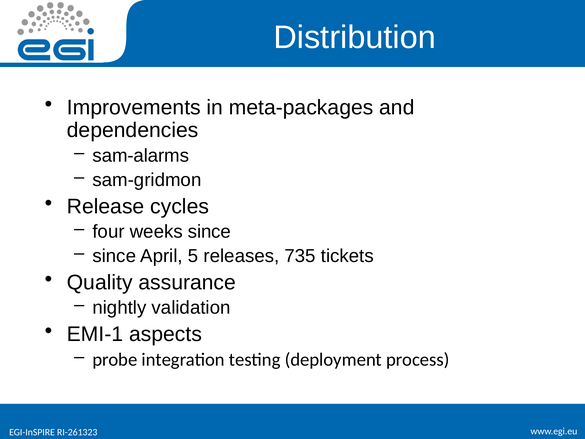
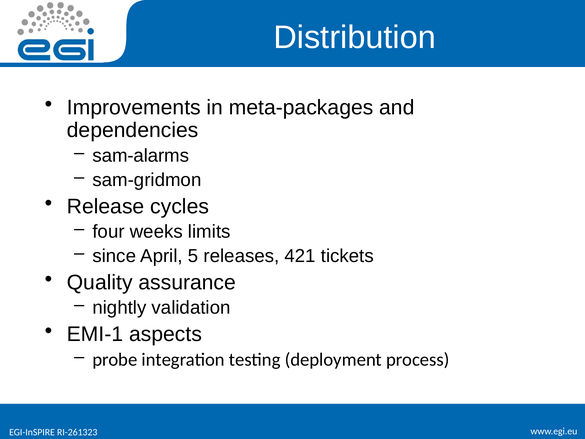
weeks since: since -> limits
735: 735 -> 421
